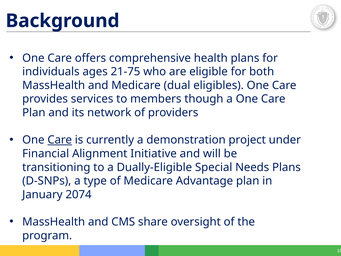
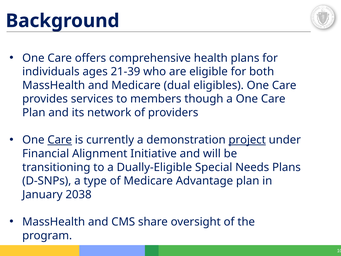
21-75: 21-75 -> 21-39
project underline: none -> present
2074: 2074 -> 2038
